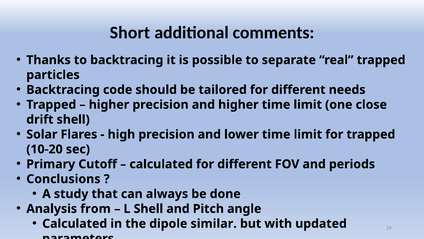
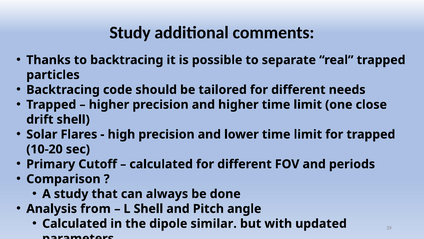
Short at (130, 33): Short -> Study
Conclusions: Conclusions -> Comparison
